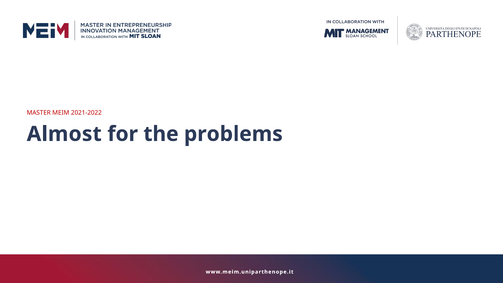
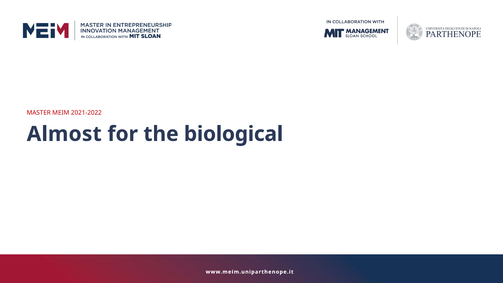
problems: problems -> biological
